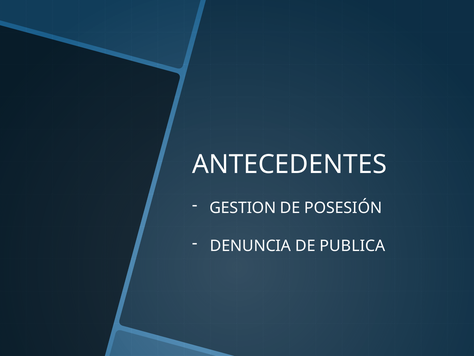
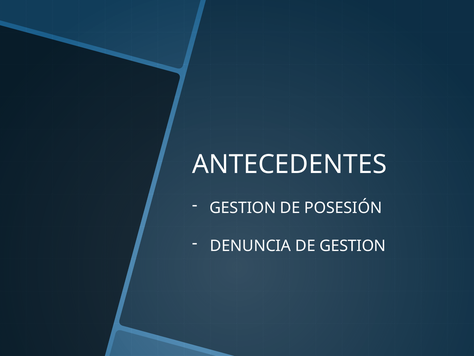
DE PUBLICA: PUBLICA -> GESTION
